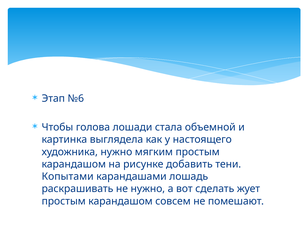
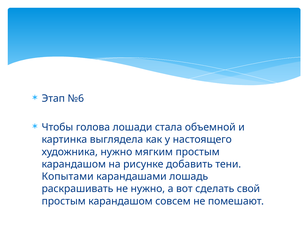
жует: жует -> свой
